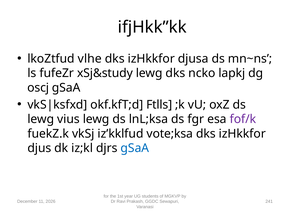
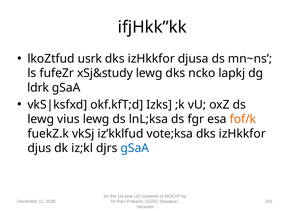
vlhe: vlhe -> usrk
oscj: oscj -> ldrk
Ftlls: Ftlls -> Izks
fof/k colour: purple -> orange
